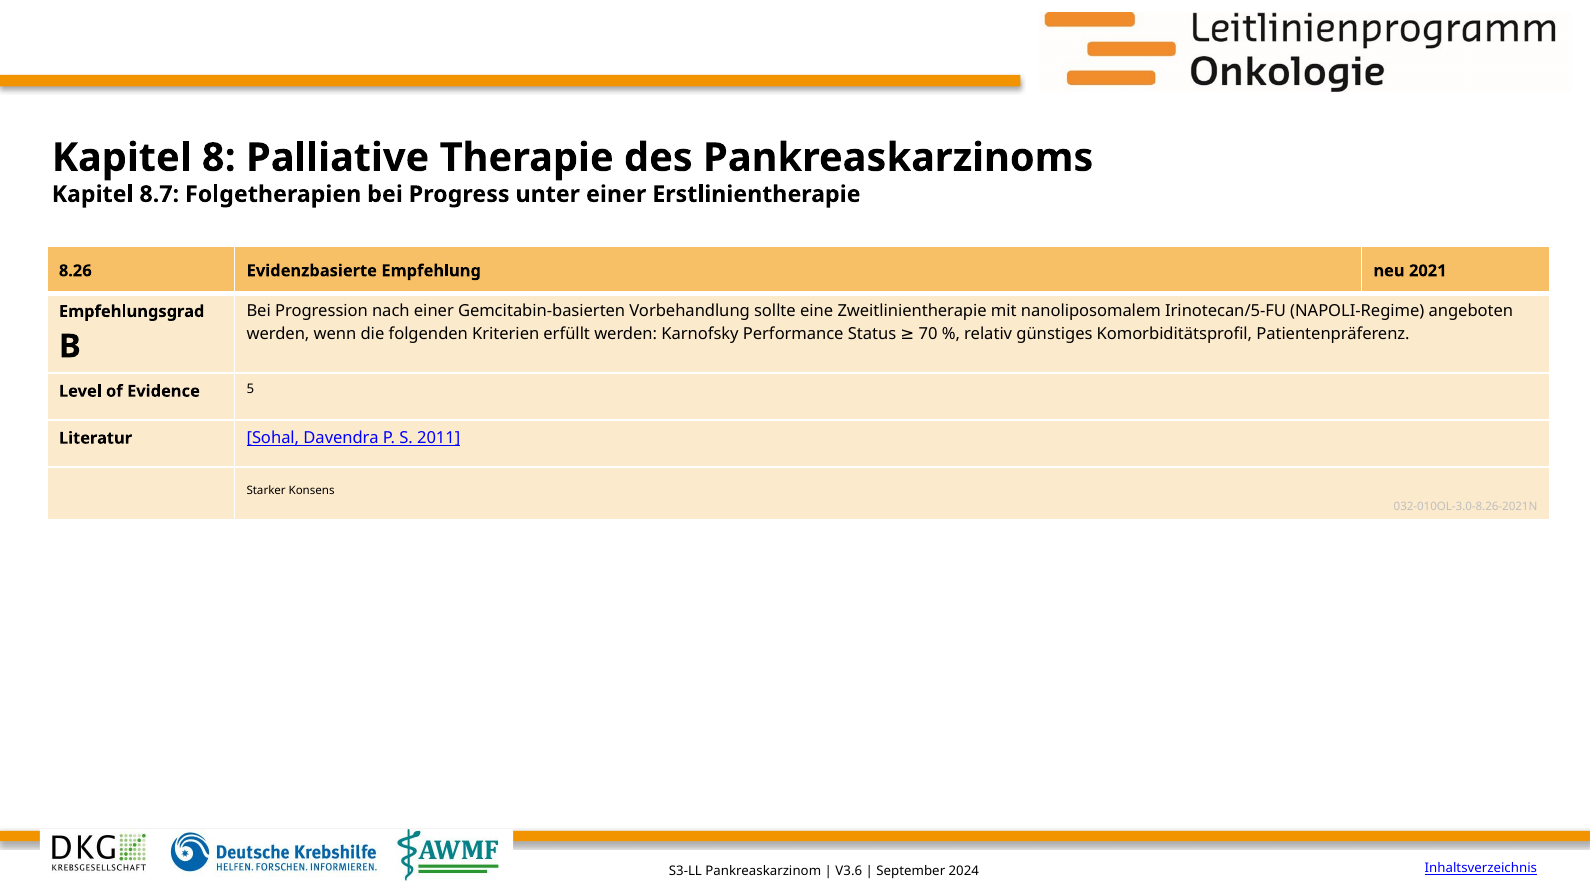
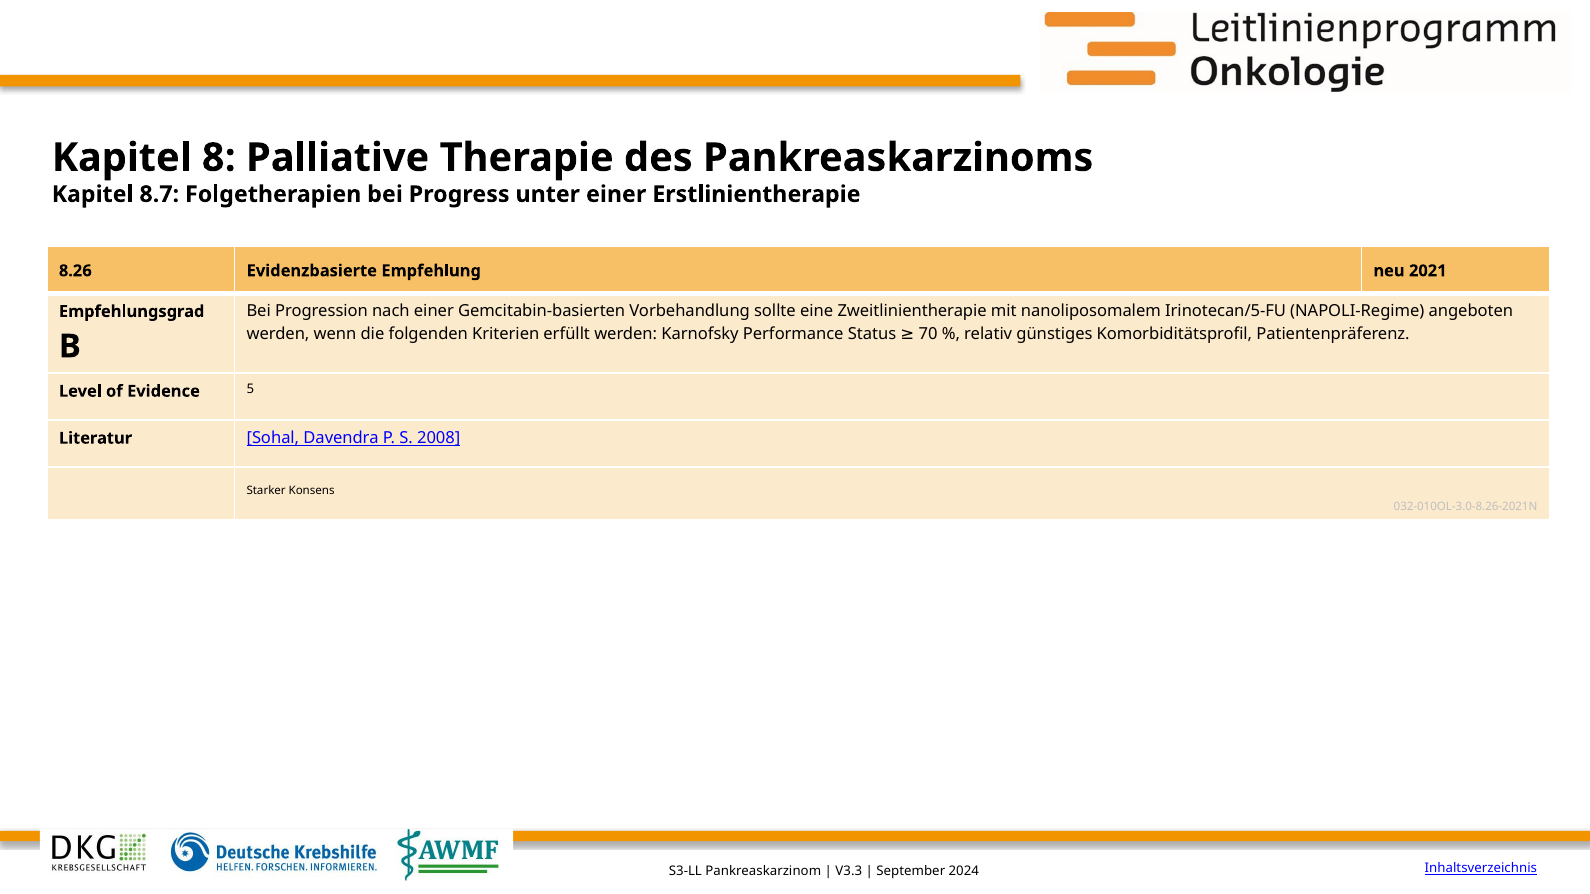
2011: 2011 -> 2008
V3.6: V3.6 -> V3.3
